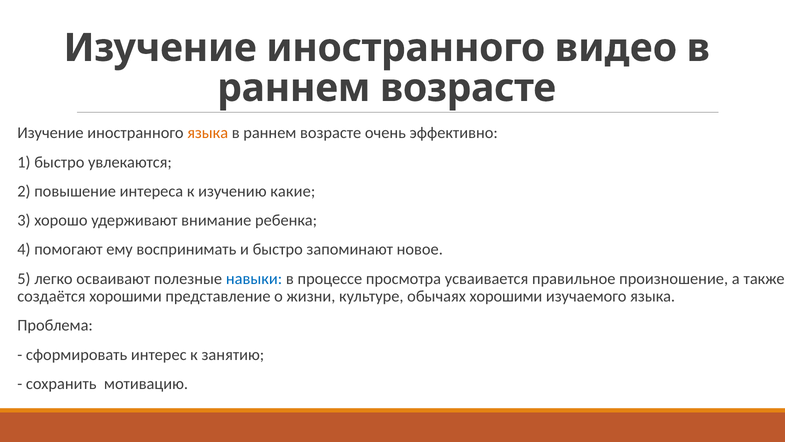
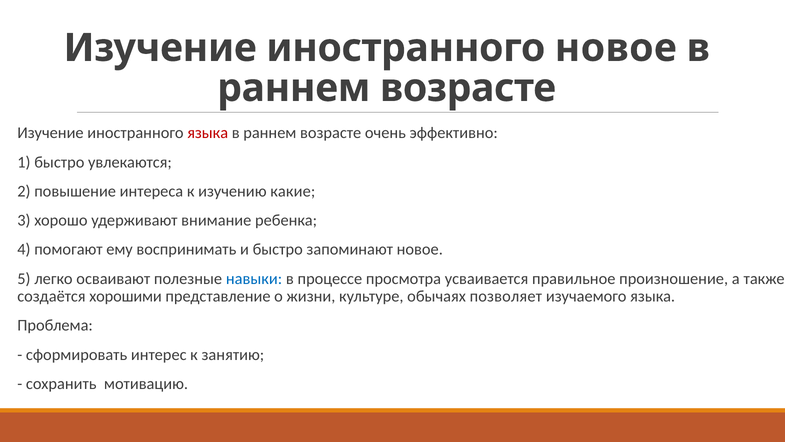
иностранного видео: видео -> новое
языка at (208, 133) colour: orange -> red
обычаях хорошими: хорошими -> позволяет
